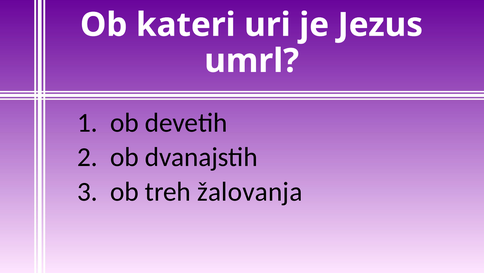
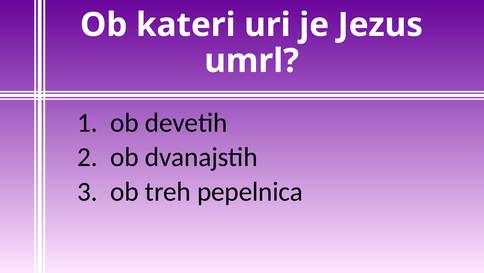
žalovanja: žalovanja -> pepelnica
